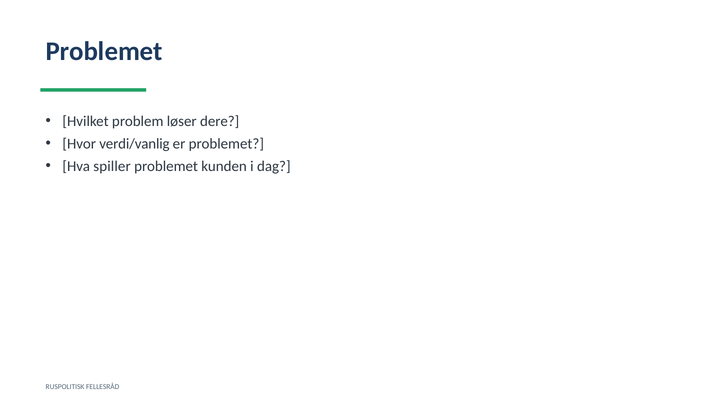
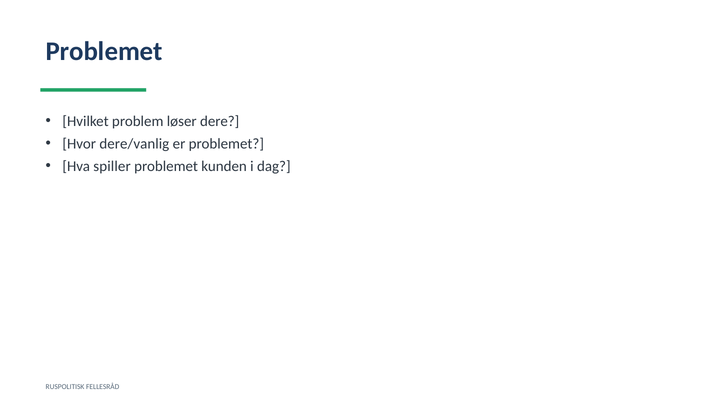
verdi/vanlig: verdi/vanlig -> dere/vanlig
